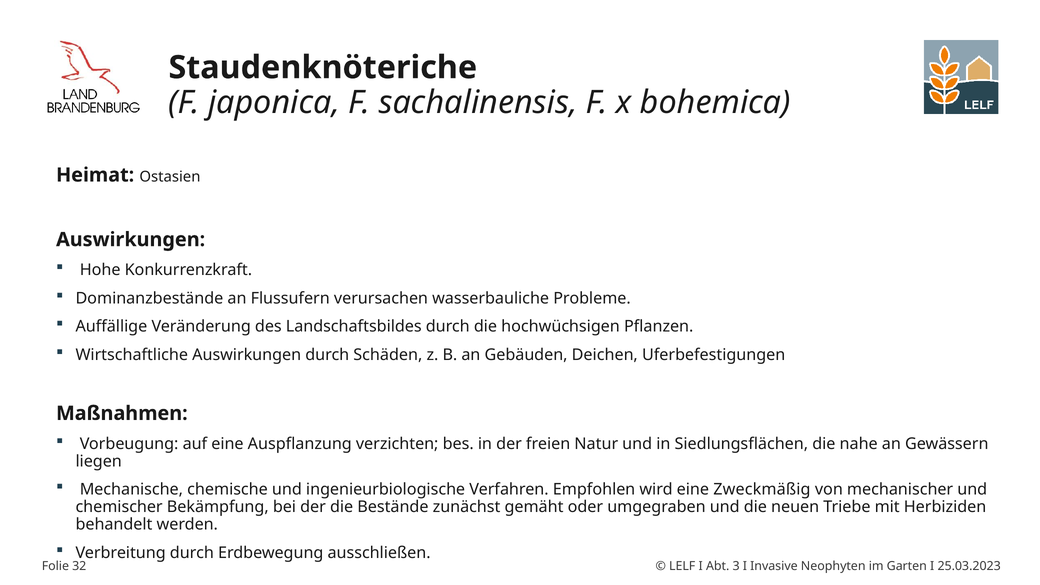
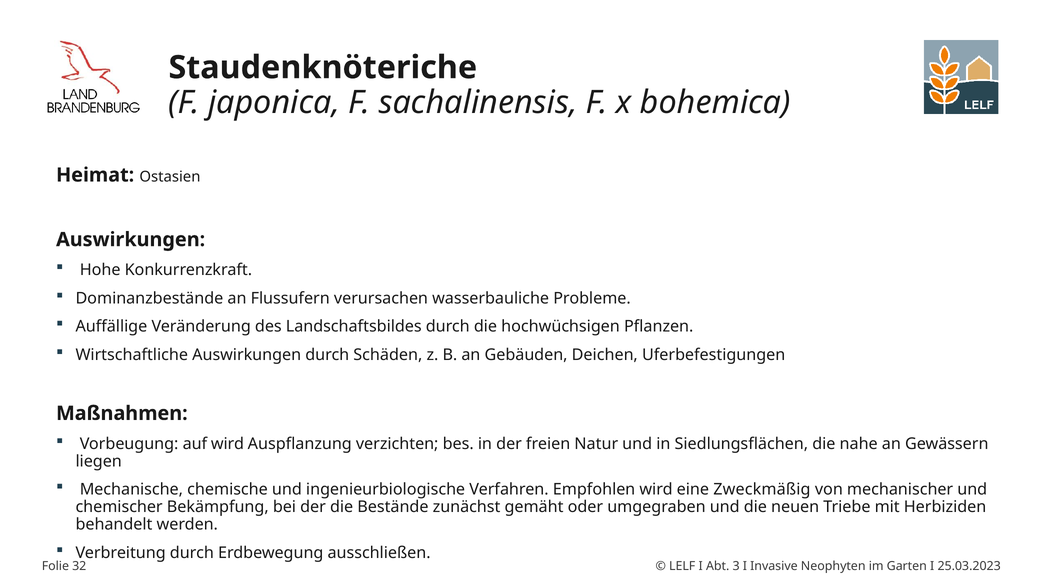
auf eine: eine -> wird
